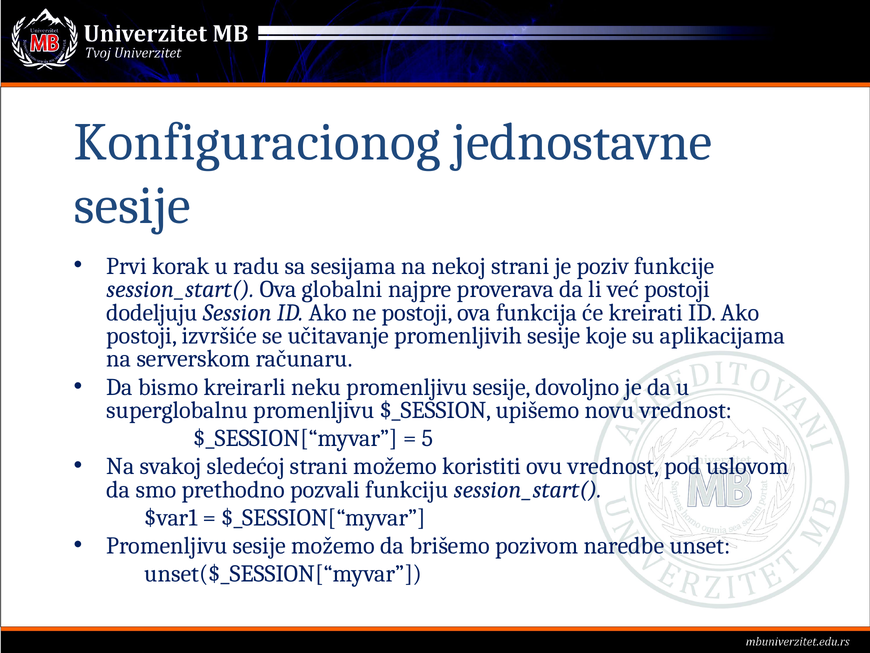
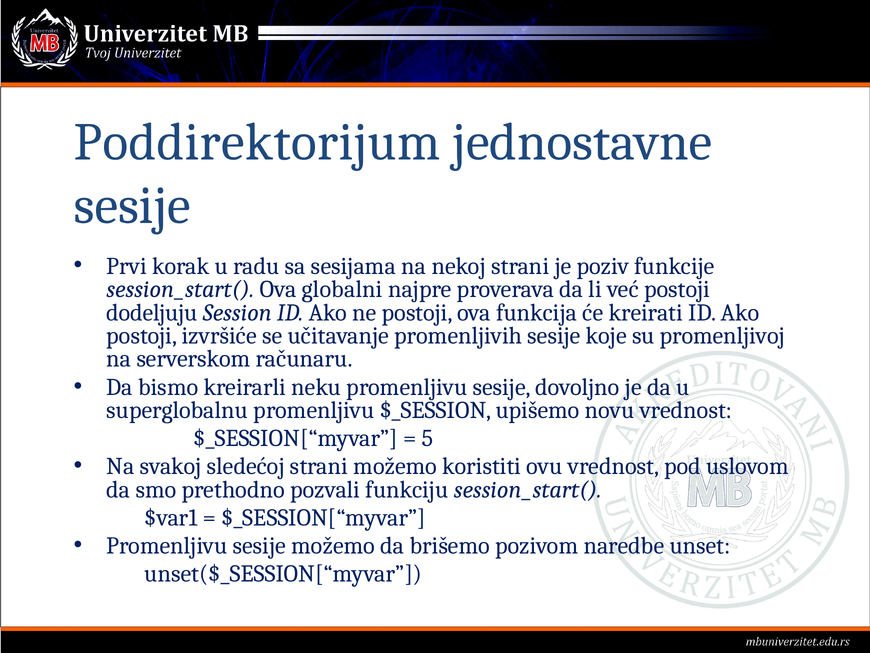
Konfiguracionog: Konfiguracionog -> Poddirektorijum
aplikacijama: aplikacijama -> promenljivoj
